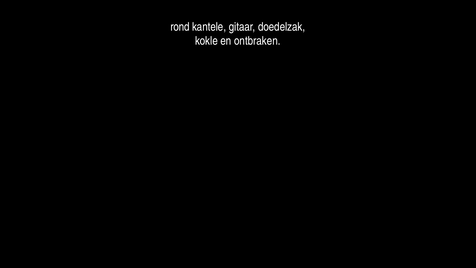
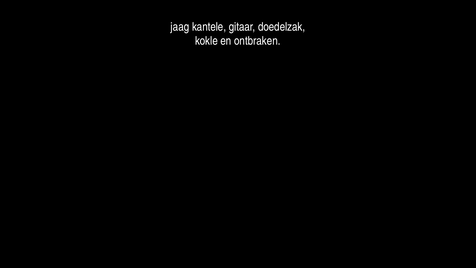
rond: rond -> jaag
